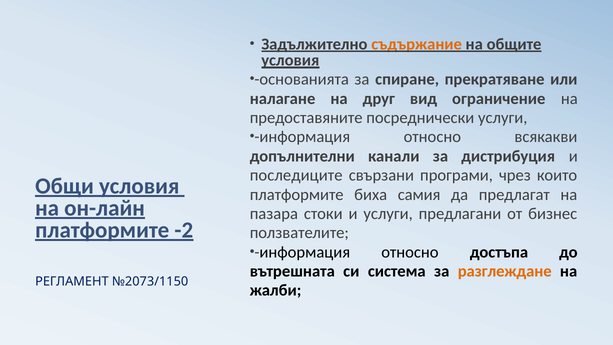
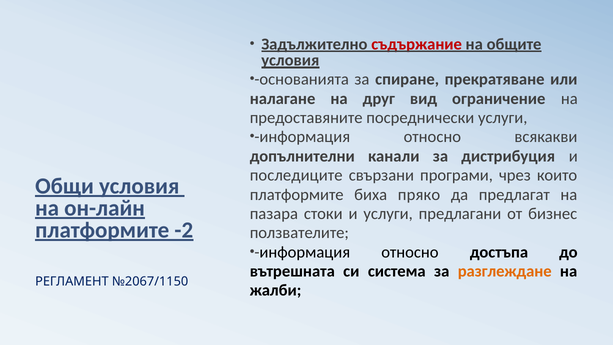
съдържание colour: orange -> red
самия: самия -> пряко
№2073/1150: №2073/1150 -> №2067/1150
